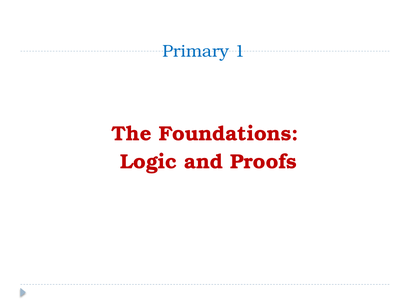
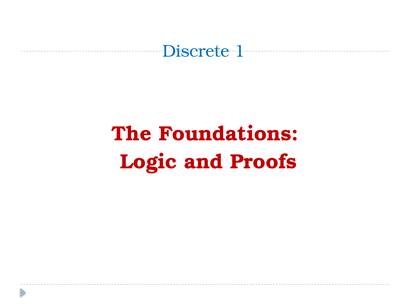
Primary: Primary -> Discrete
